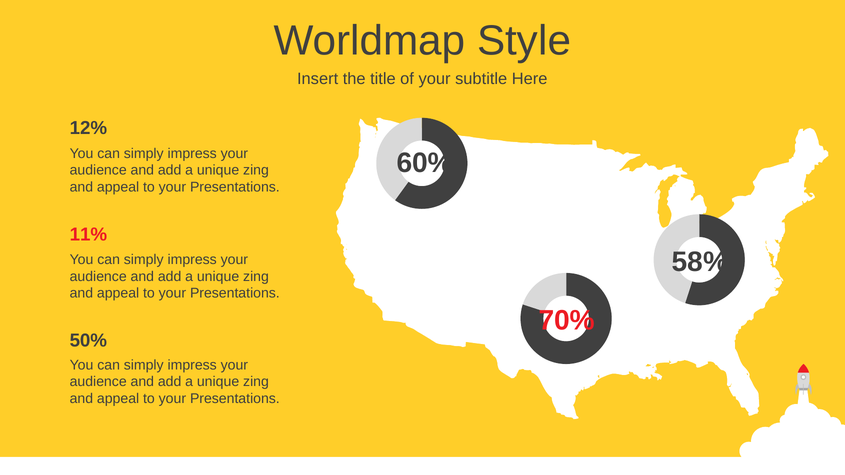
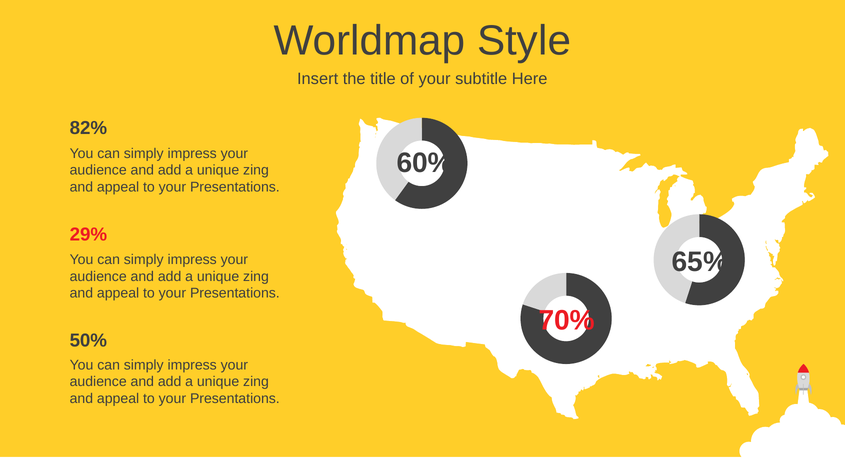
12%: 12% -> 82%
11%: 11% -> 29%
58%: 58% -> 65%
